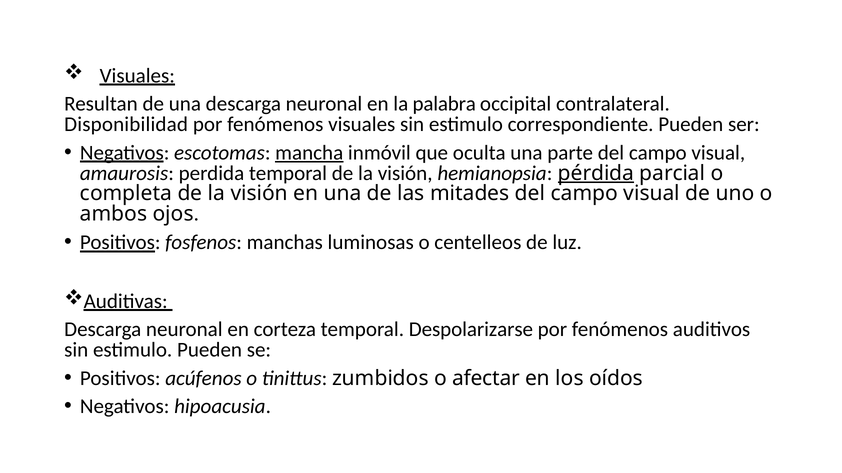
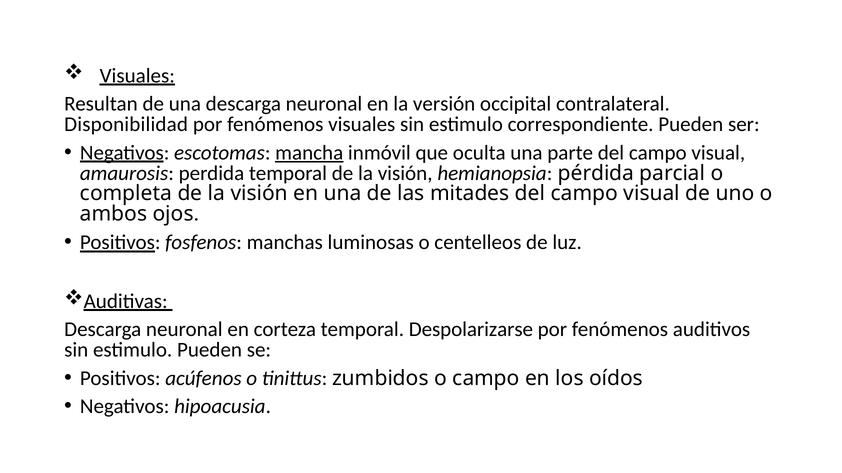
palabra: palabra -> versión
pérdida underline: present -> none
o afectar: afectar -> campo
